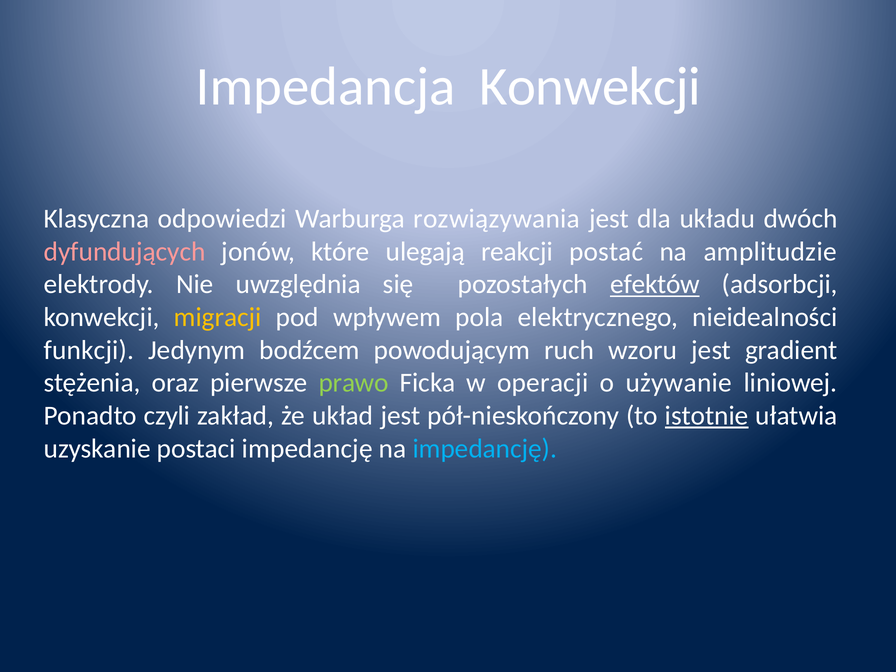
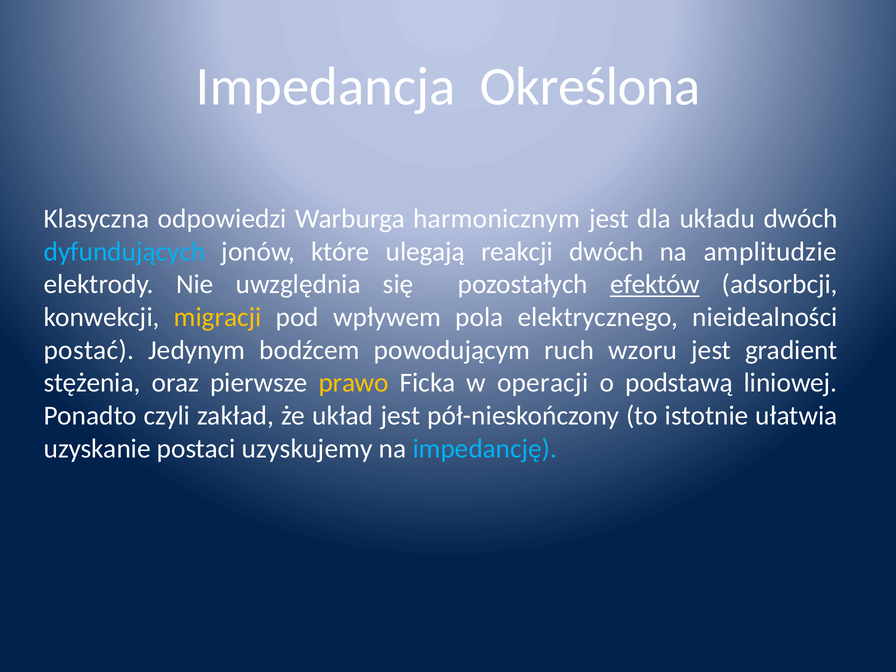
Impedancja Konwekcji: Konwekcji -> Określona
rozwiązywania: rozwiązywania -> harmonicznym
dyfundujących colour: pink -> light blue
reakcji postać: postać -> dwóch
funkcji: funkcji -> postać
prawo colour: light green -> yellow
używanie: używanie -> podstawą
istotnie underline: present -> none
postaci impedancję: impedancję -> uzyskujemy
